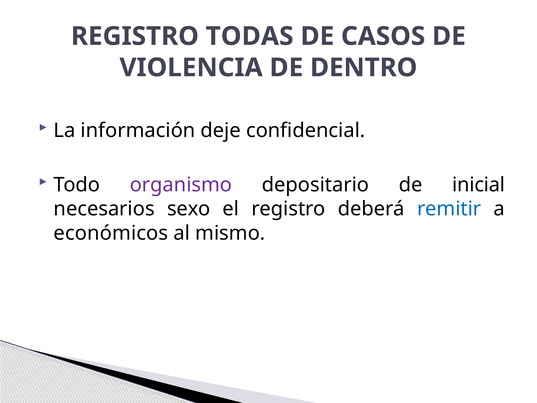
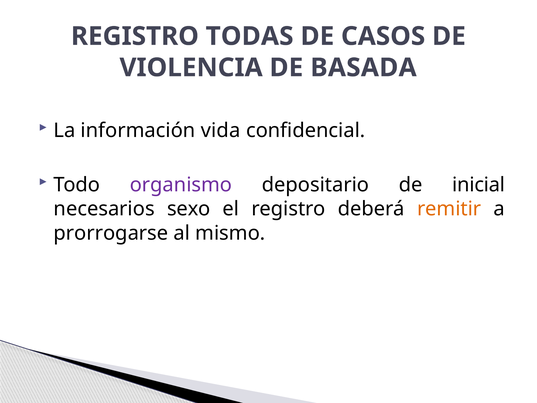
DENTRO: DENTRO -> BASADA
deje: deje -> vida
remitir colour: blue -> orange
económicos: económicos -> prorrogarse
